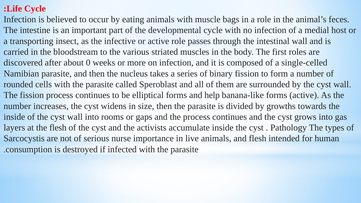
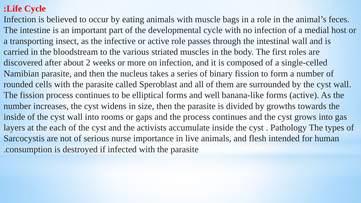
0: 0 -> 2
help: help -> well
the flesh: flesh -> each
